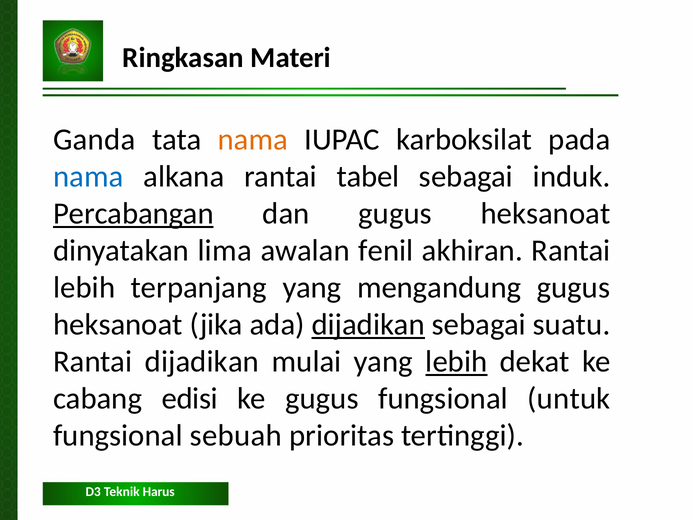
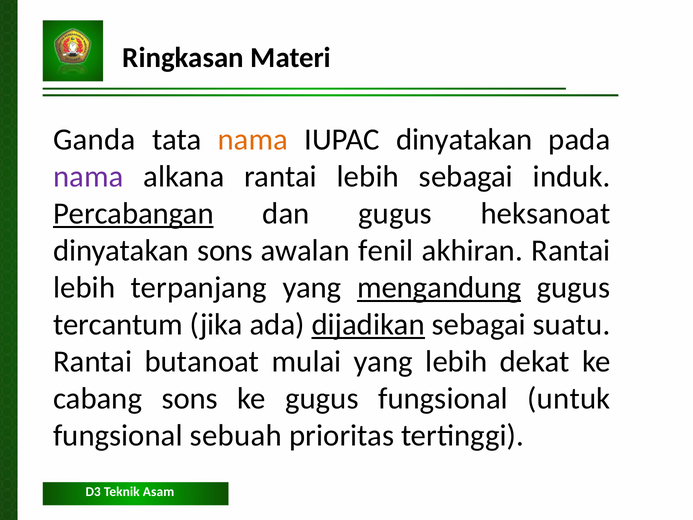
IUPAC karboksilat: karboksilat -> dinyatakan
nama at (88, 177) colour: blue -> purple
alkana rantai tabel: tabel -> lebih
dinyatakan lima: lima -> sons
mengandung underline: none -> present
heksanoat at (118, 325): heksanoat -> tercantum
Rantai dijadikan: dijadikan -> butanoat
lebih at (456, 362) underline: present -> none
cabang edisi: edisi -> sons
Harus: Harus -> Asam
